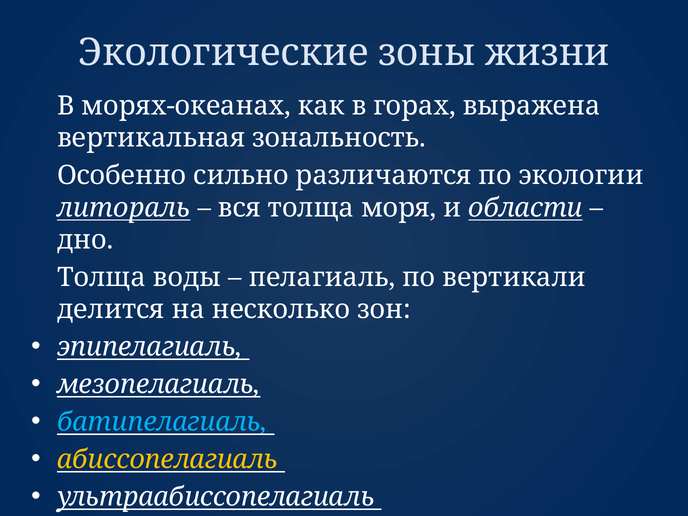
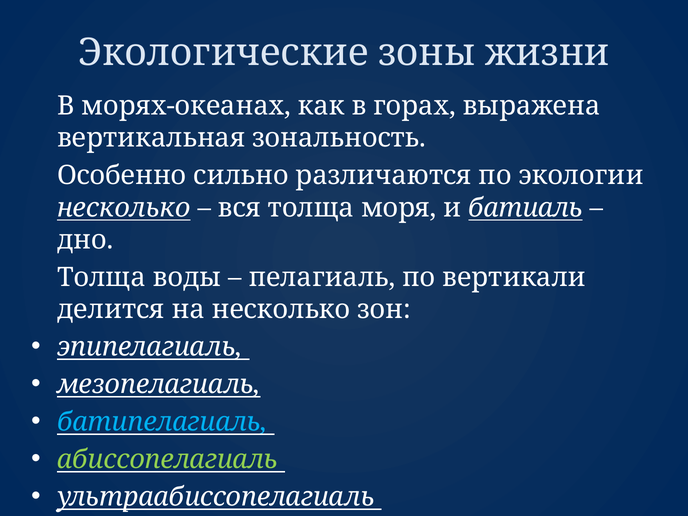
литораль at (124, 208): литораль -> несколько
области: области -> батиаль
абиссопелагиаль colour: yellow -> light green
